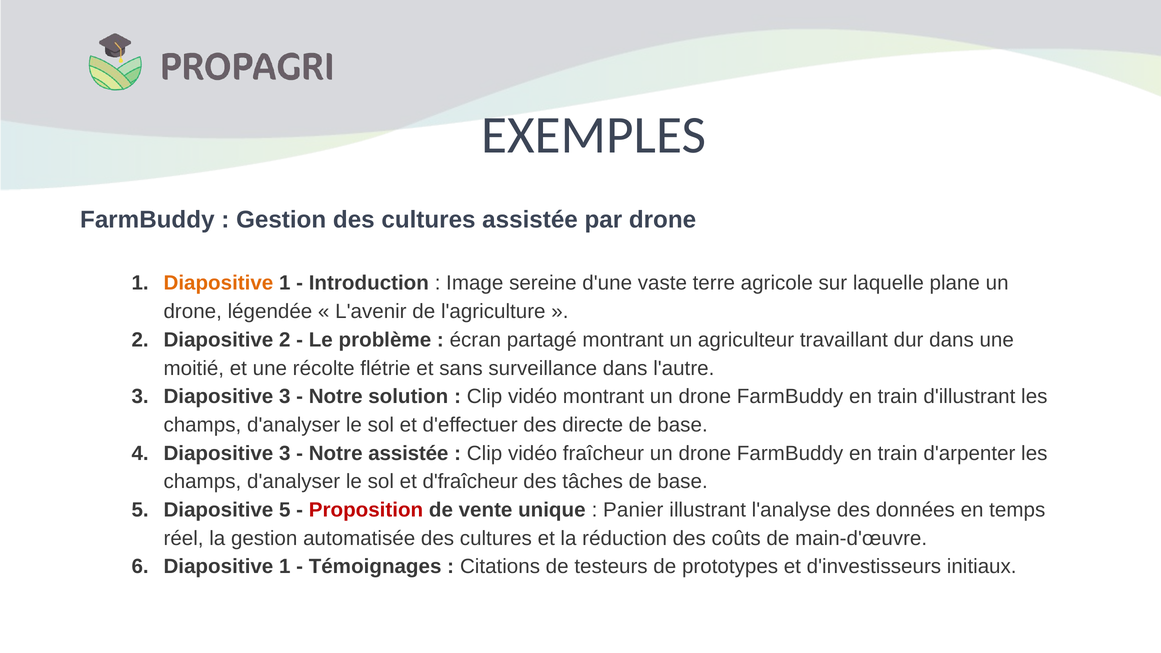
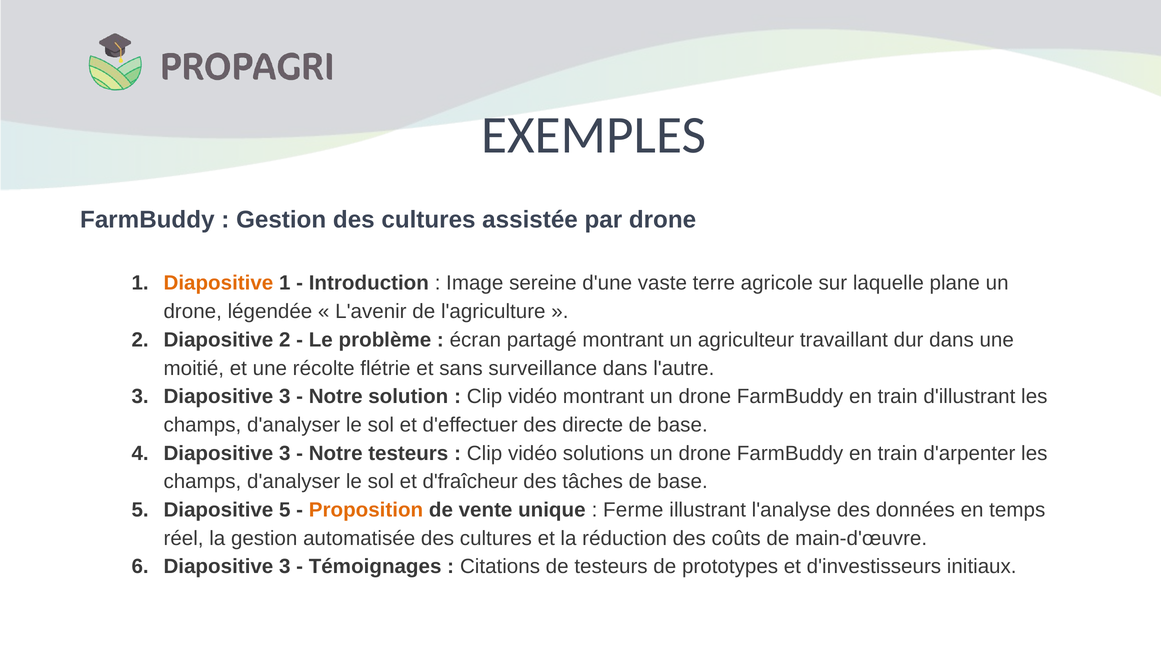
Notre assistée: assistée -> testeurs
fraîcheur: fraîcheur -> solutions
Proposition colour: red -> orange
Panier: Panier -> Ferme
6 Diapositive 1: 1 -> 3
